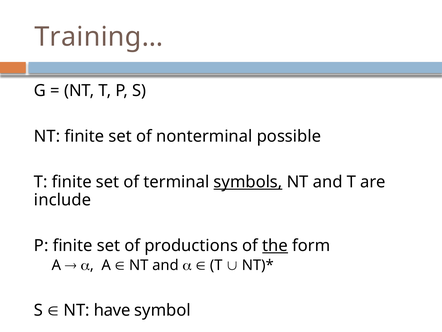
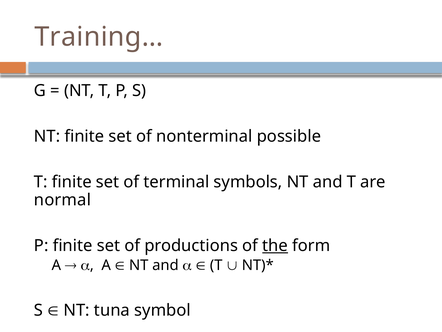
symbols underline: present -> none
include: include -> normal
have: have -> tuna
